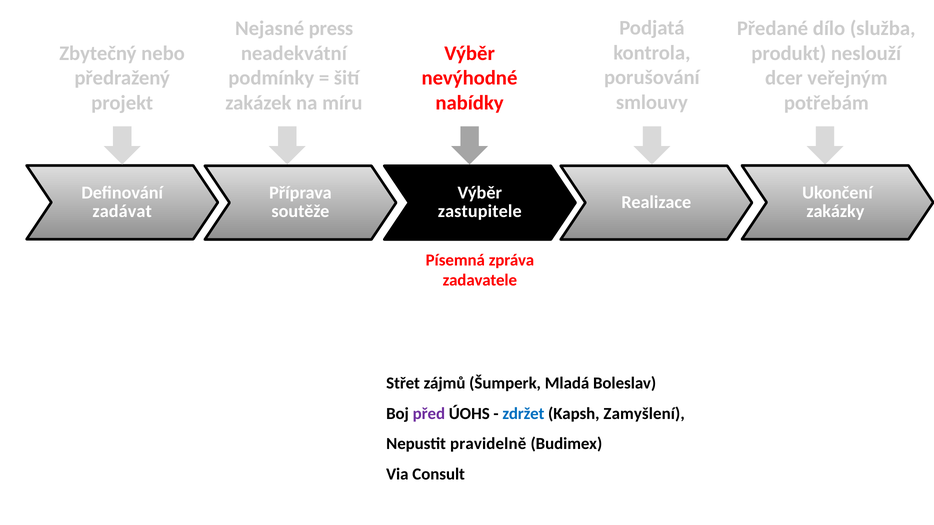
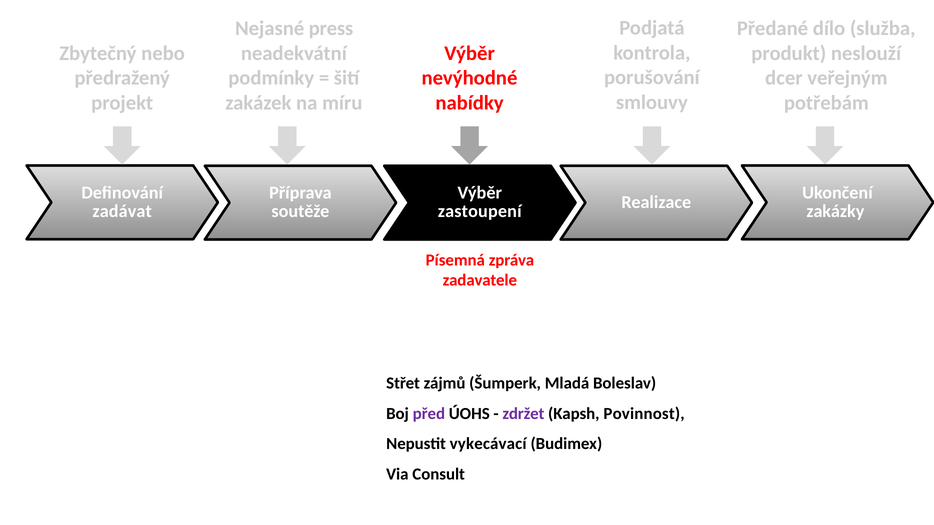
zastupitele: zastupitele -> zastoupení
zdržet colour: blue -> purple
Zamyšlení: Zamyšlení -> Povinnost
pravidelně: pravidelně -> vykecávací
